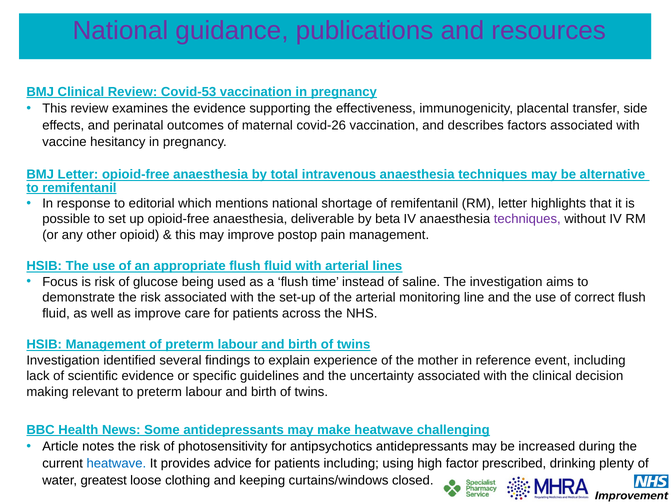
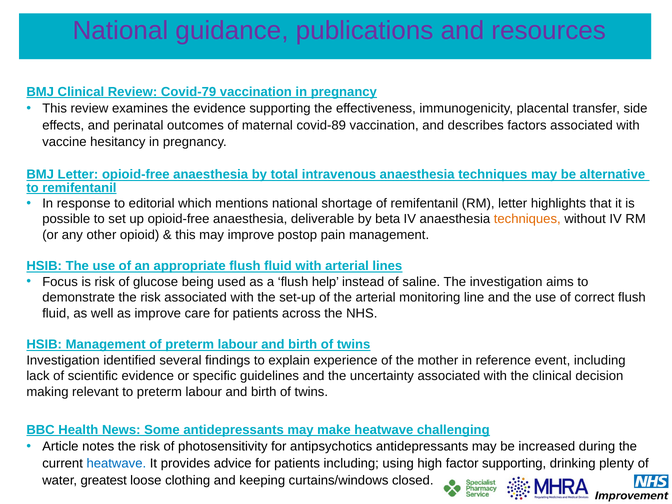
Covid-53: Covid-53 -> Covid-79
covid-26: covid-26 -> covid-89
techniques at (527, 219) colour: purple -> orange
time: time -> help
factor prescribed: prescribed -> supporting
